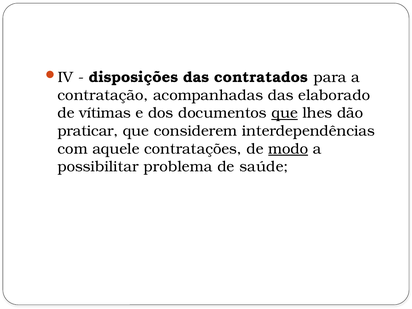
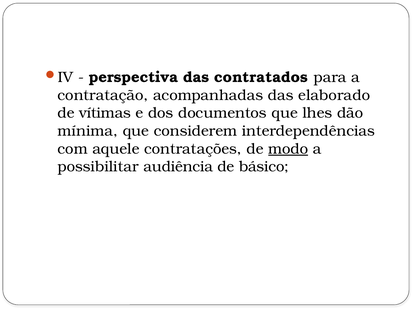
disposições: disposições -> perspectiva
que at (285, 113) underline: present -> none
praticar: praticar -> mínima
problema: problema -> audiência
saúde: saúde -> básico
